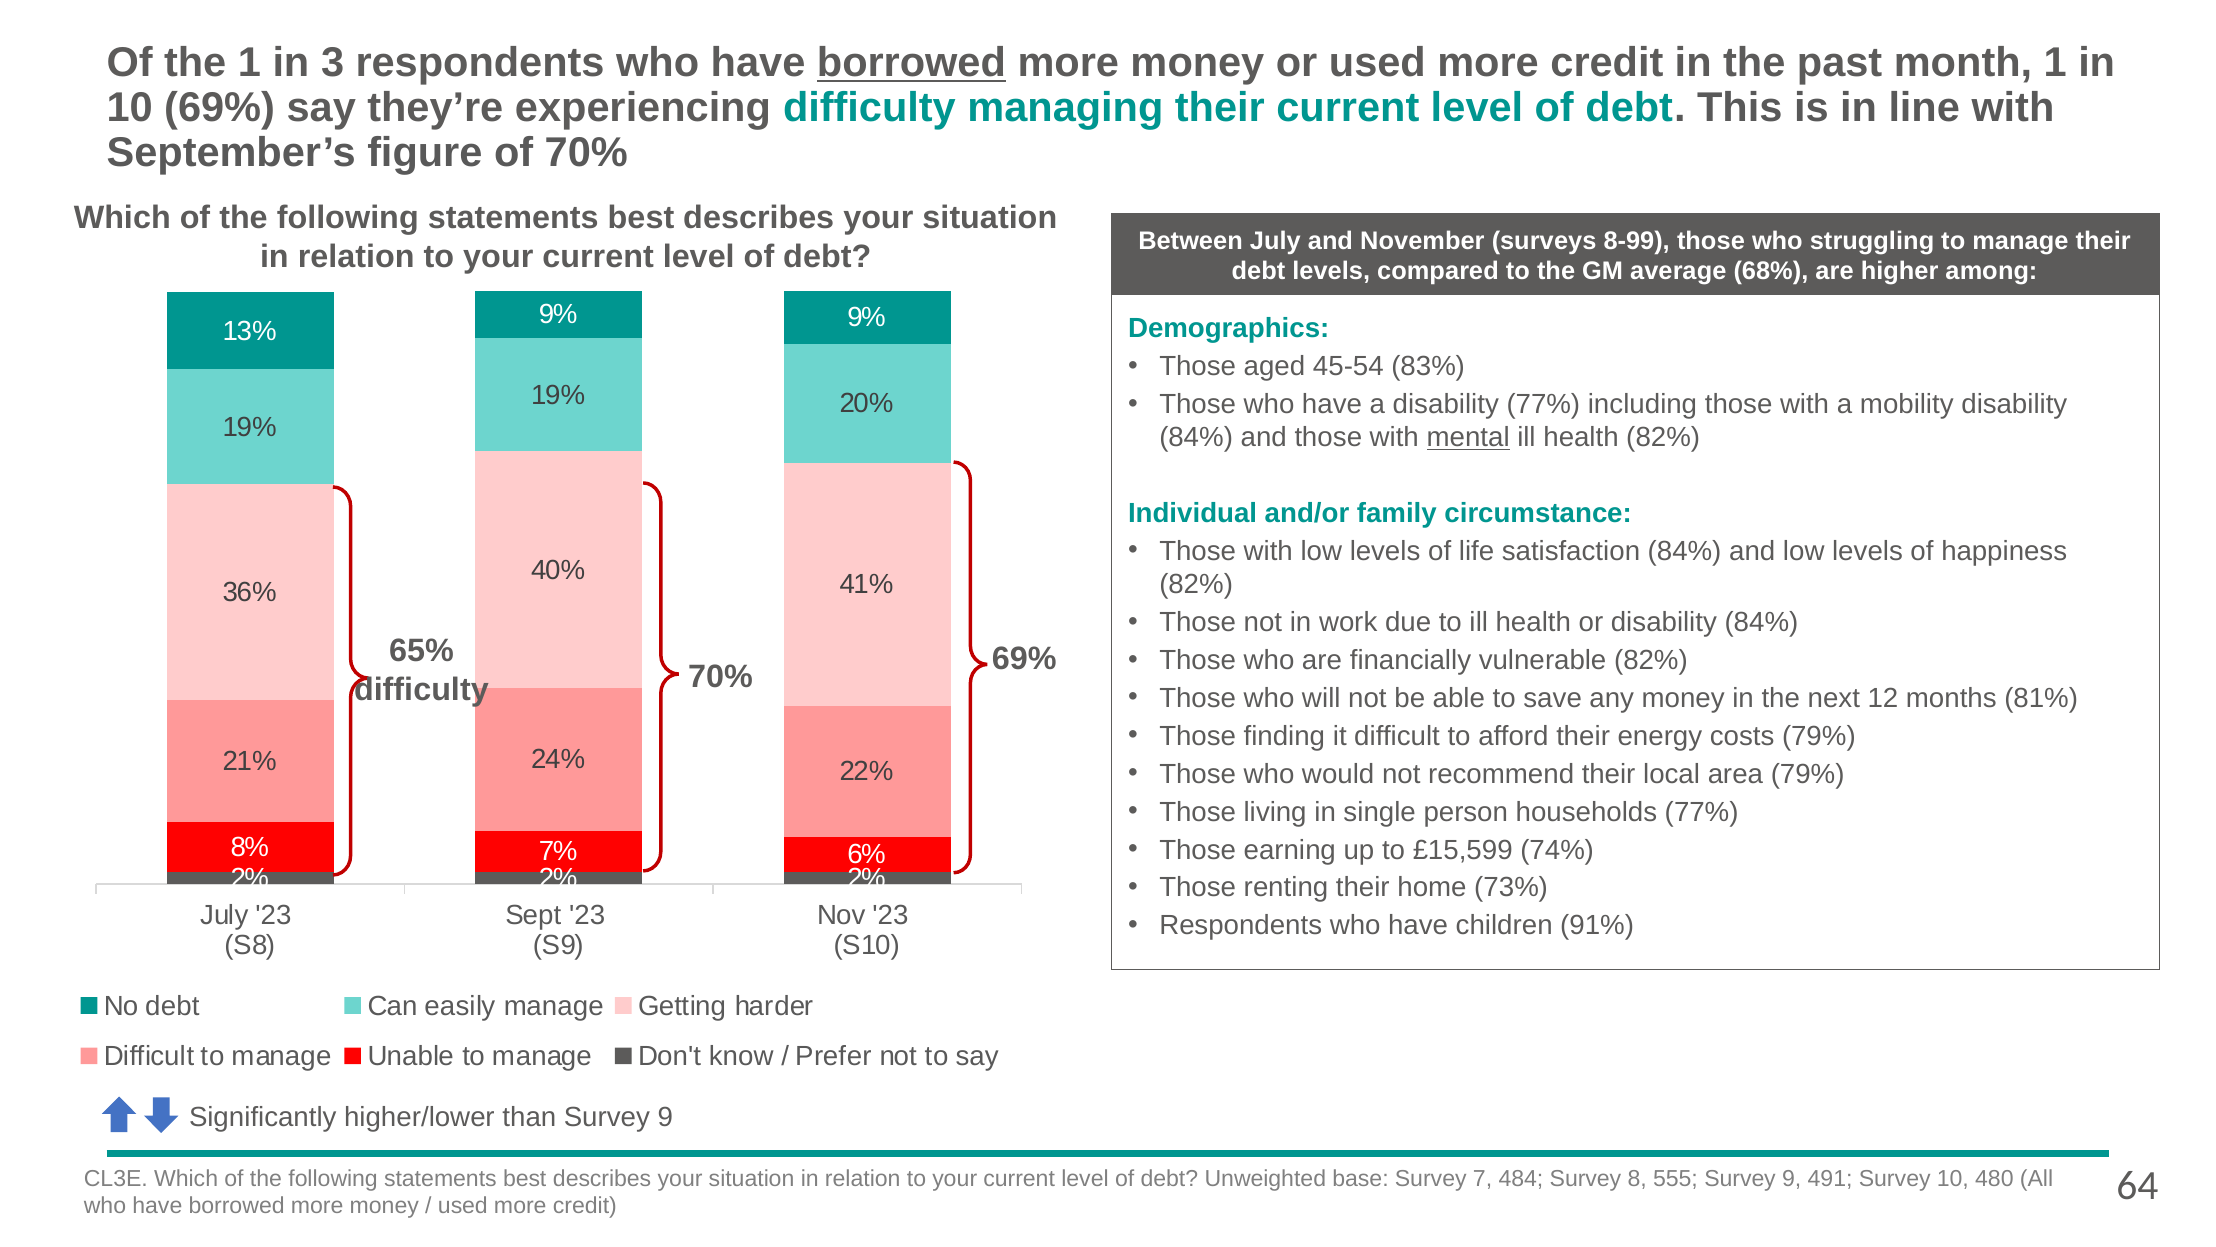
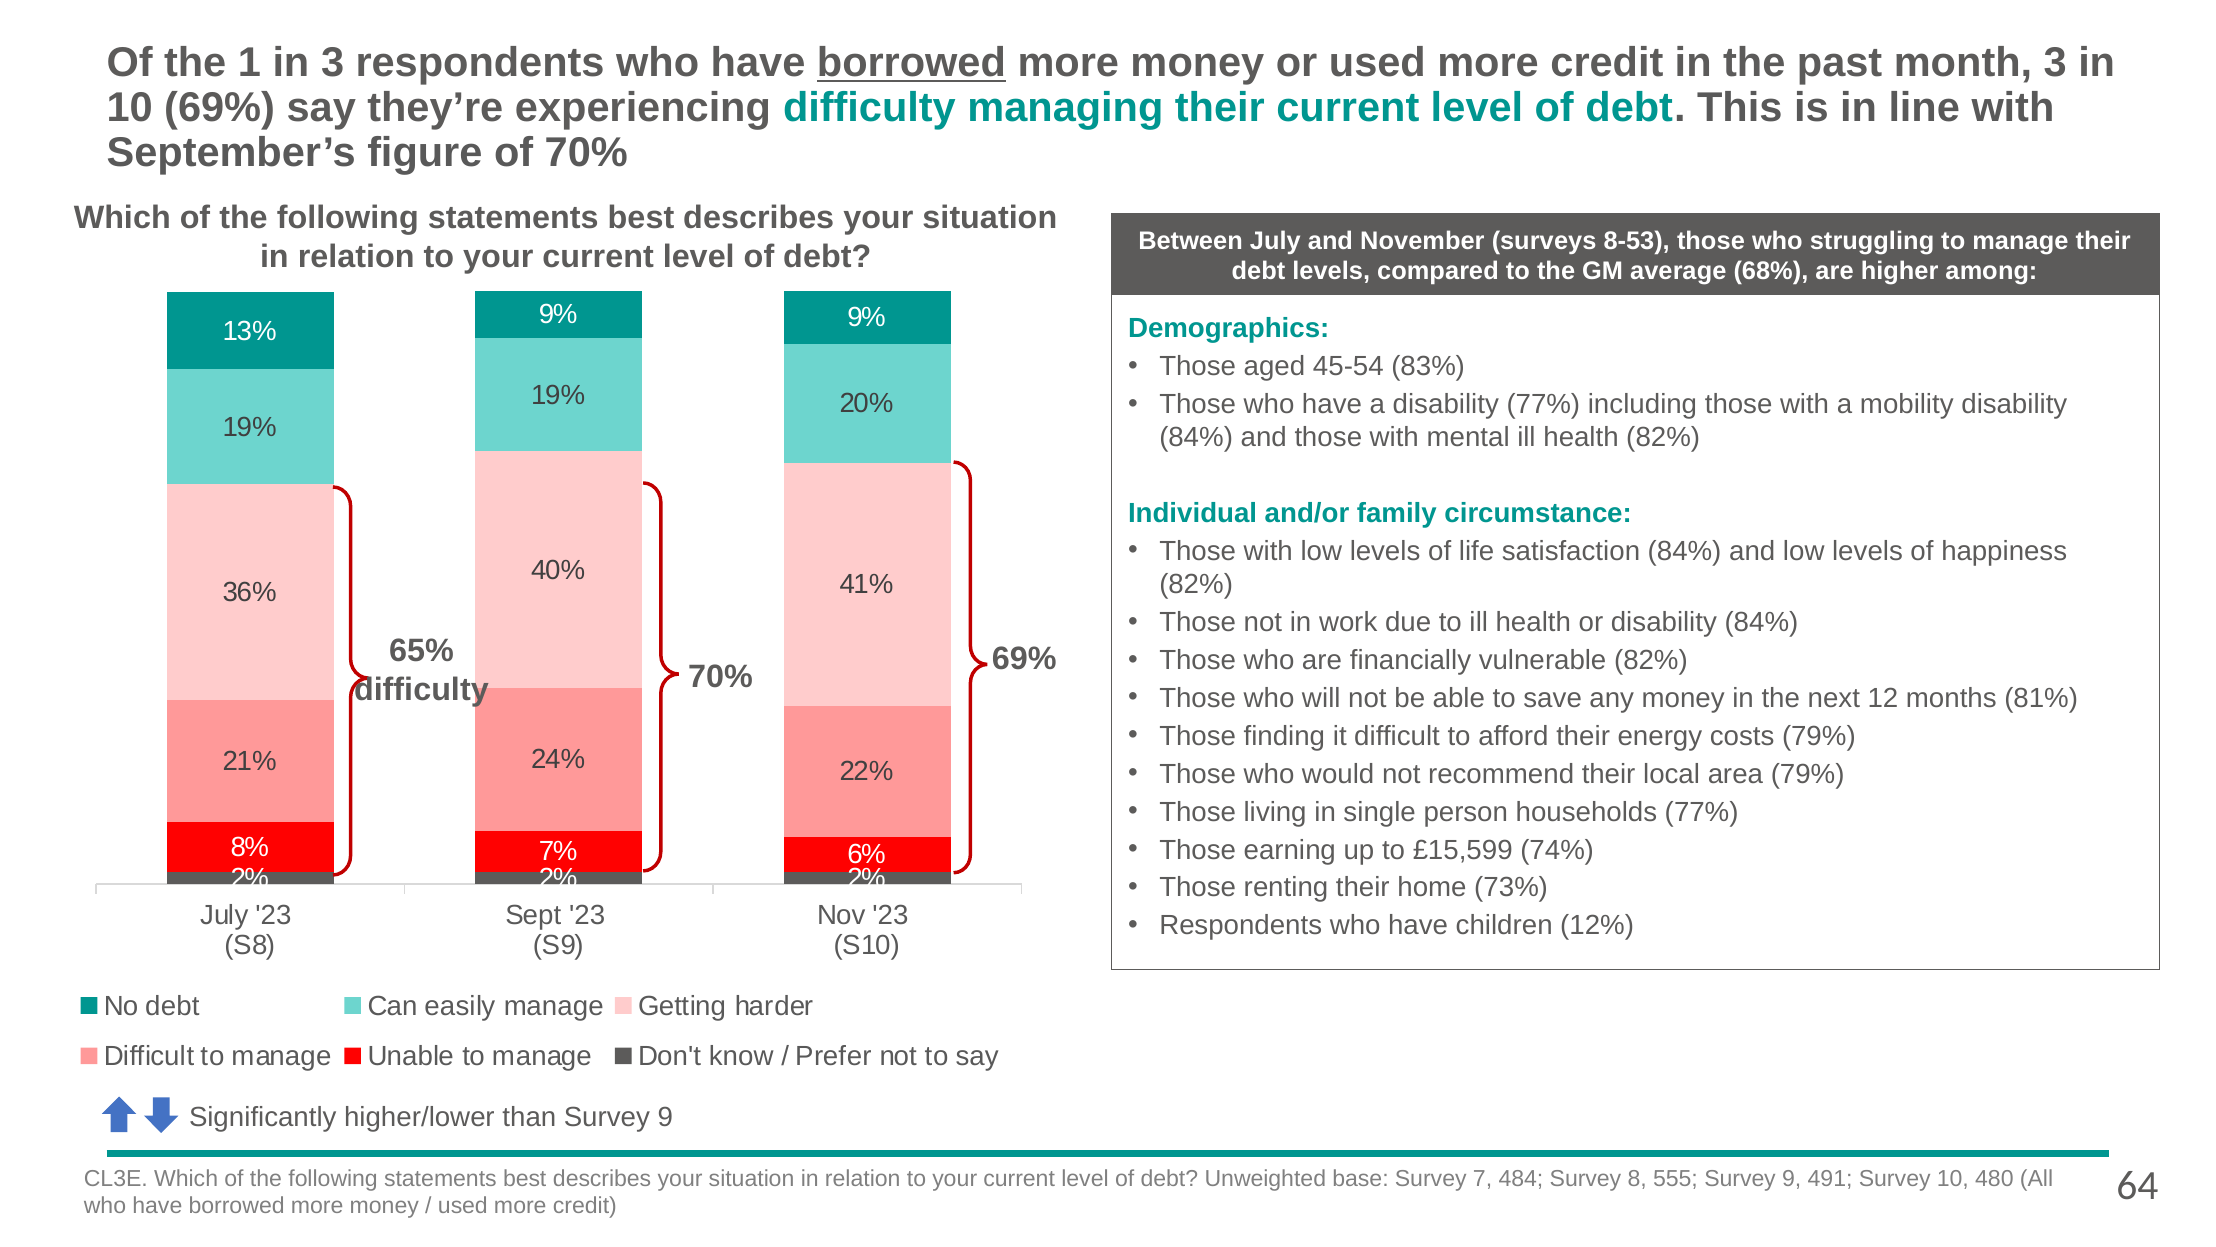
month 1: 1 -> 3
8-99: 8-99 -> 8-53
mental underline: present -> none
91%: 91% -> 12%
